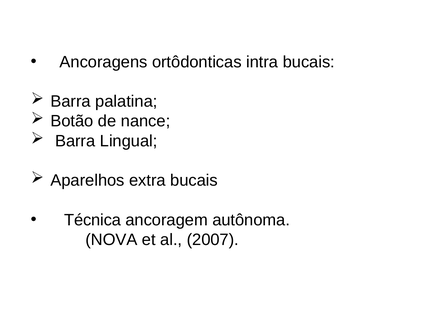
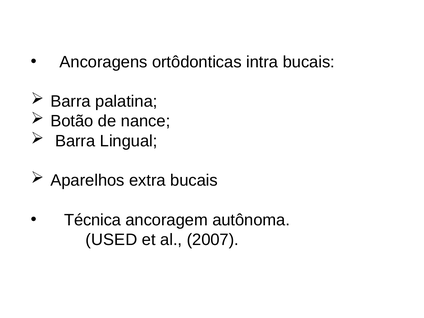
NOVA: NOVA -> USED
